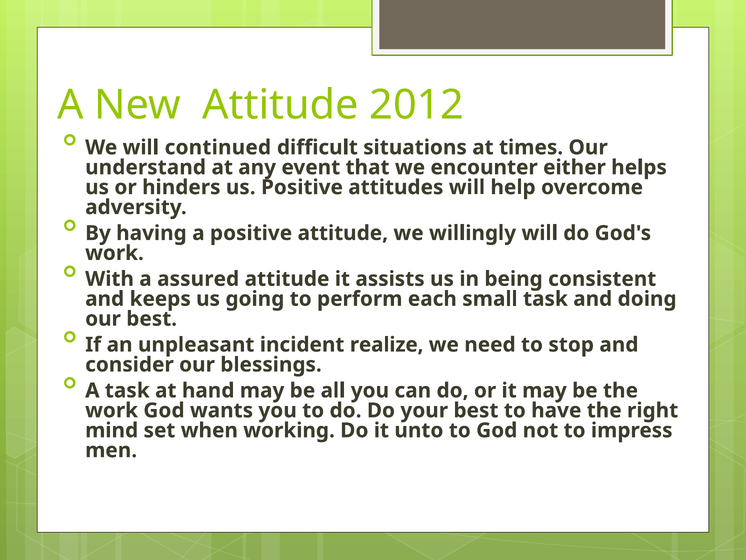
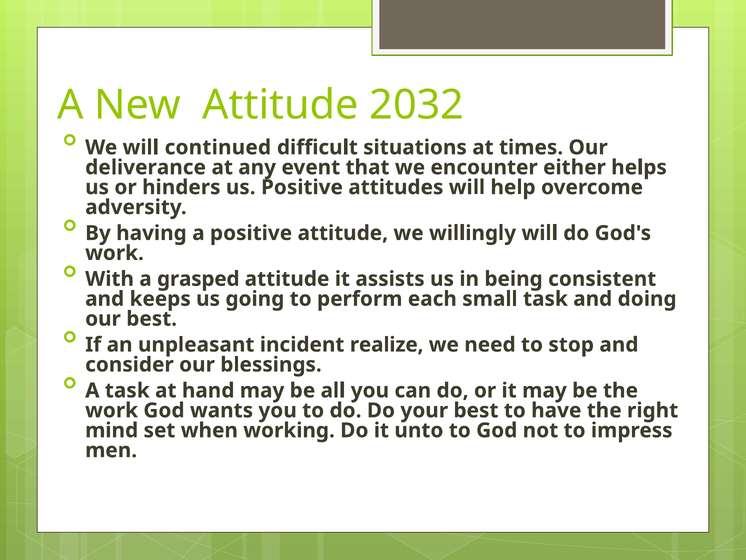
2012: 2012 -> 2032
understand: understand -> deliverance
assured: assured -> grasped
